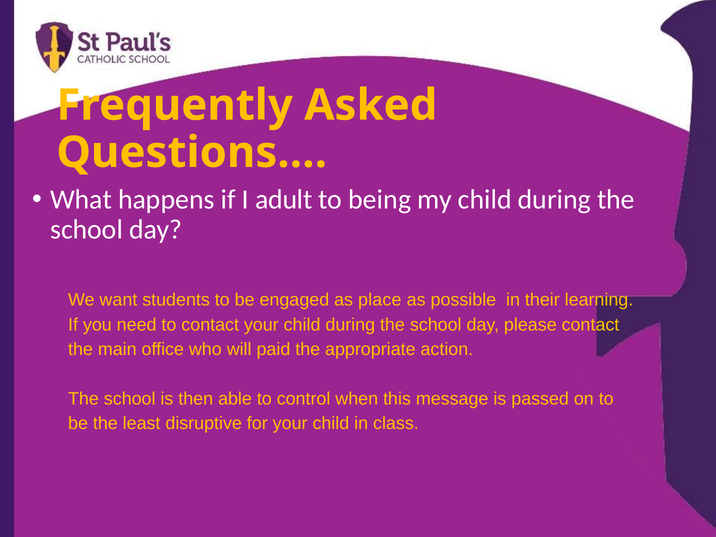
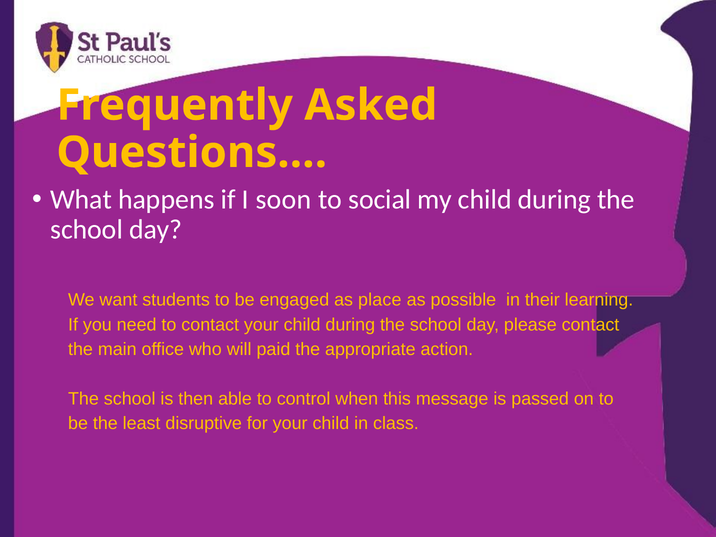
adult: adult -> soon
being: being -> social
